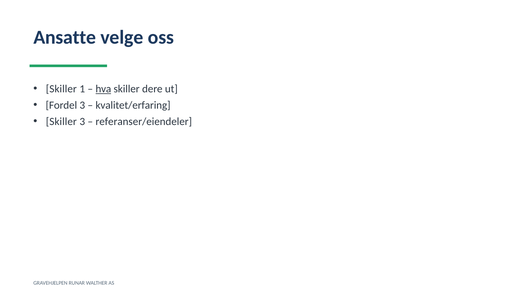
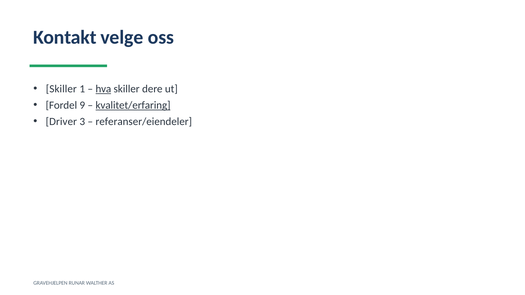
Ansatte: Ansatte -> Kontakt
Fordel 3: 3 -> 9
kvalitet/erfaring underline: none -> present
Skiller at (61, 122): Skiller -> Driver
